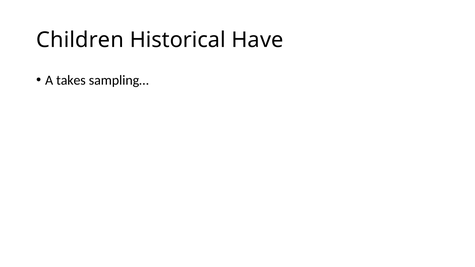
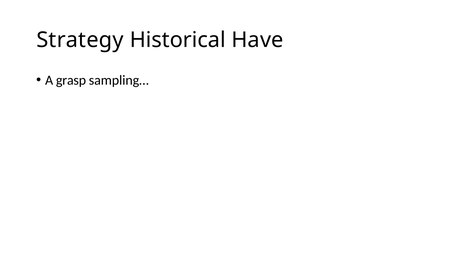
Children: Children -> Strategy
takes: takes -> grasp
